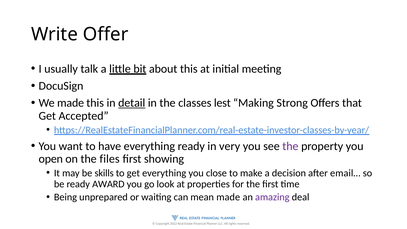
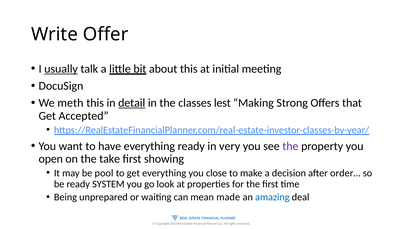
usually underline: none -> present
We made: made -> meth
files: files -> take
skills: skills -> pool
email…: email… -> order…
AWARD: AWARD -> SYSTEM
amazing colour: purple -> blue
